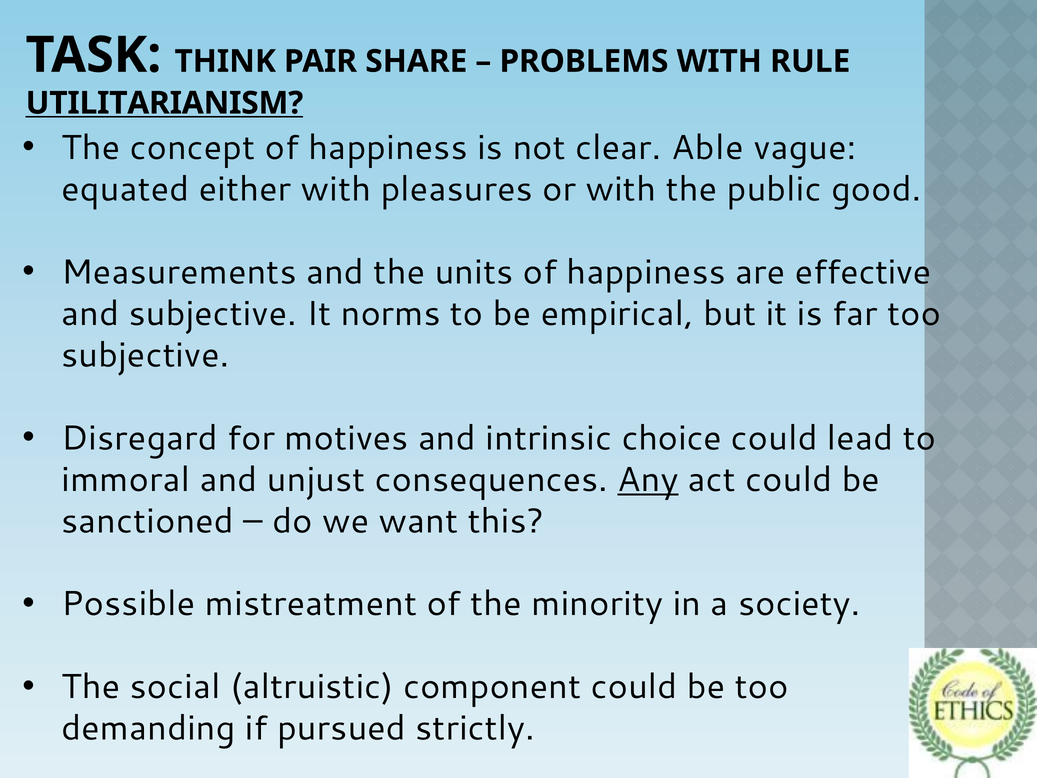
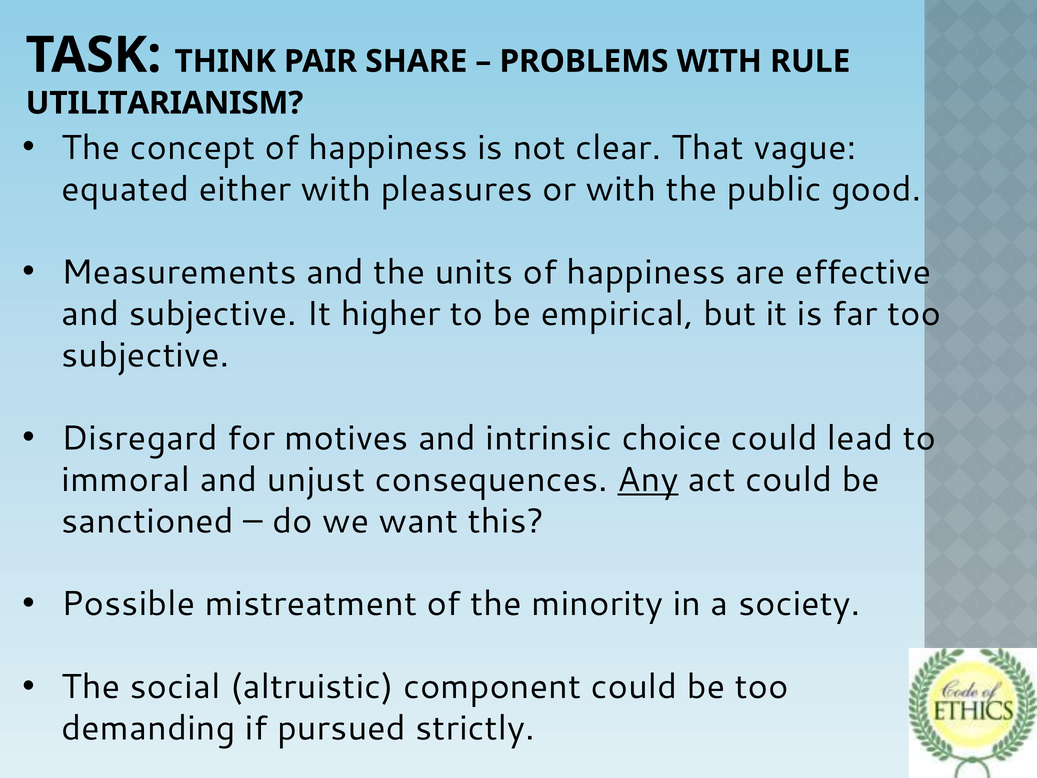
UTILITARIANISM underline: present -> none
Able: Able -> That
norms: norms -> higher
